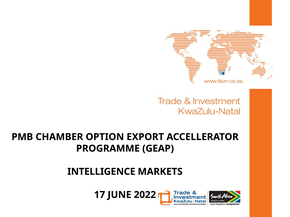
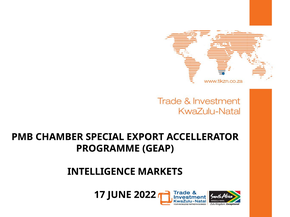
OPTION: OPTION -> SPECIAL
